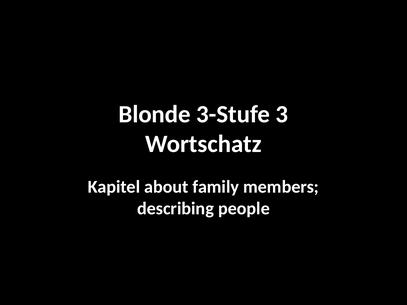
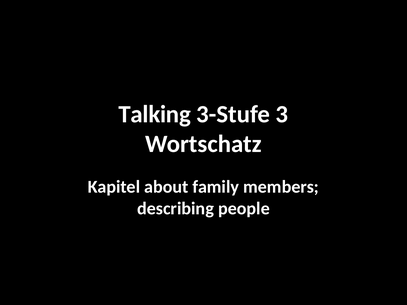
Blonde: Blonde -> Talking
